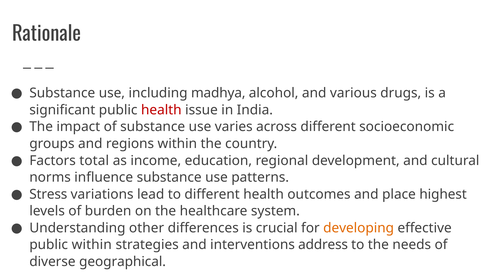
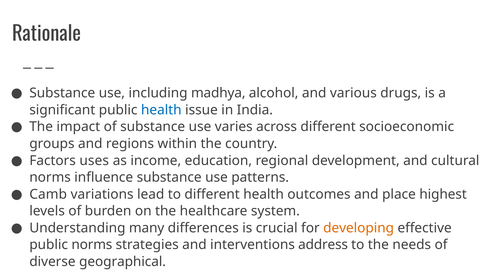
health at (161, 110) colour: red -> blue
total: total -> uses
Stress: Stress -> Camb
other: other -> many
public within: within -> norms
